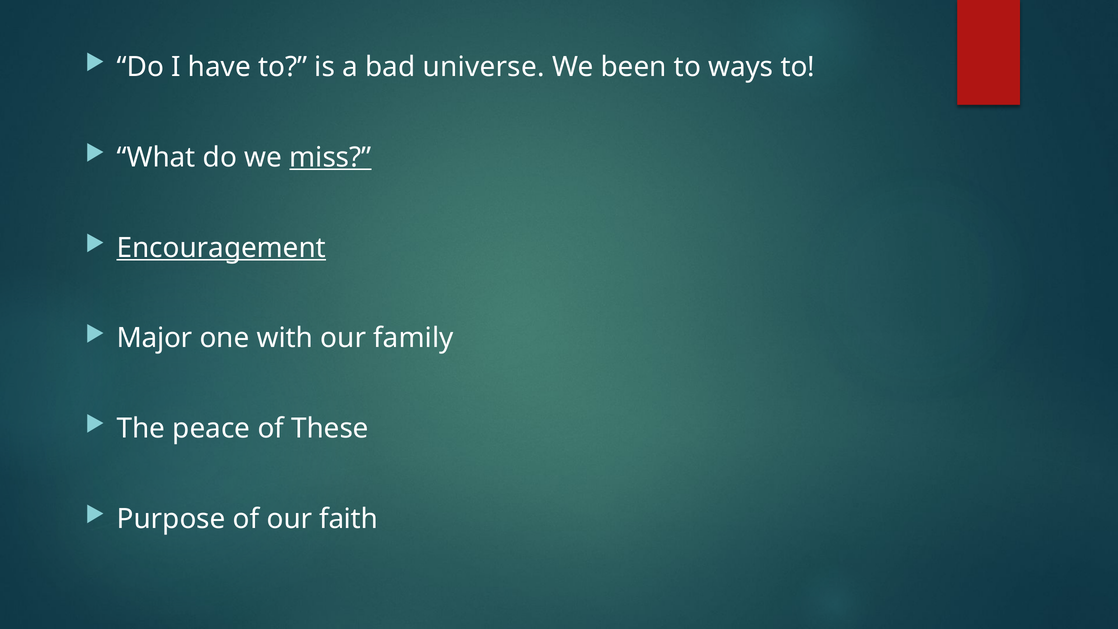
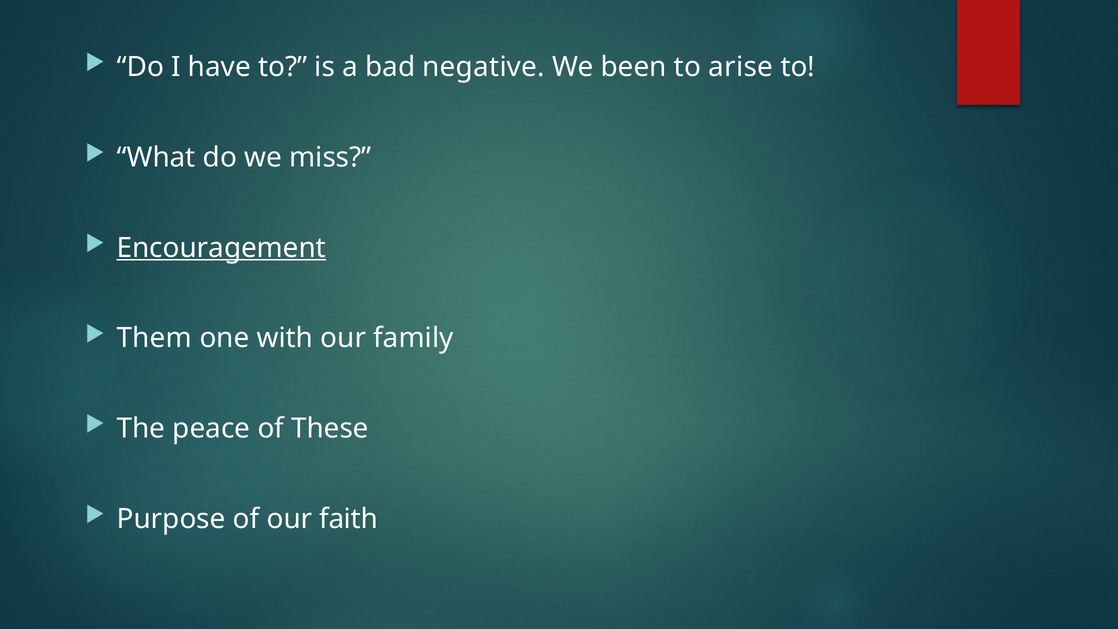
universe: universe -> negative
ways: ways -> arise
miss underline: present -> none
Major: Major -> Them
